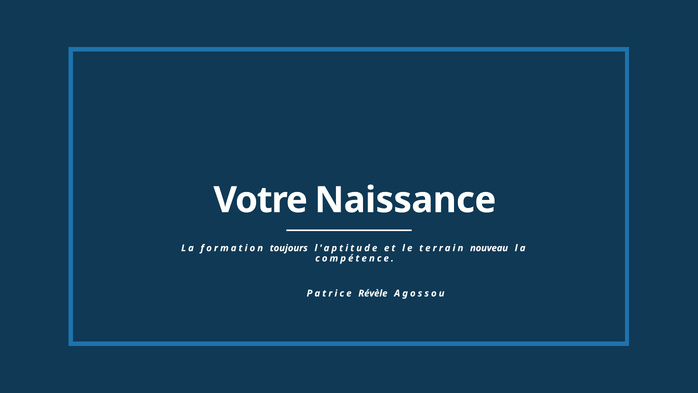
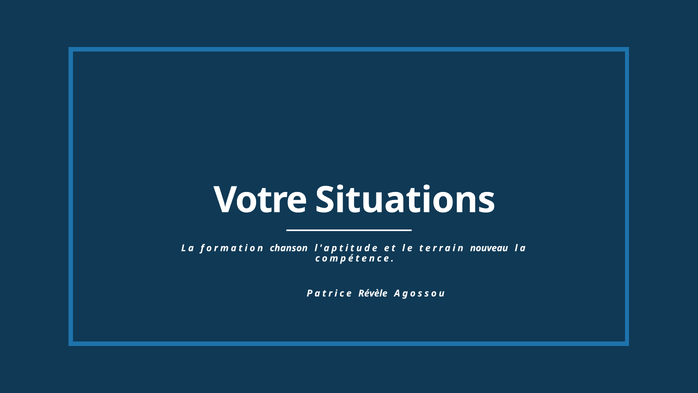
Naissance: Naissance -> Situations
toujours: toujours -> chanson
